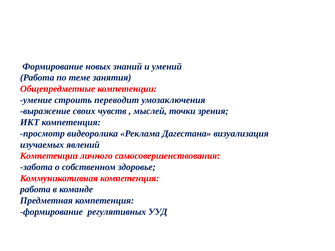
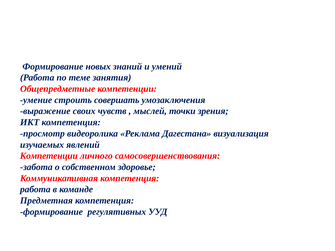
переводит: переводит -> совершать
